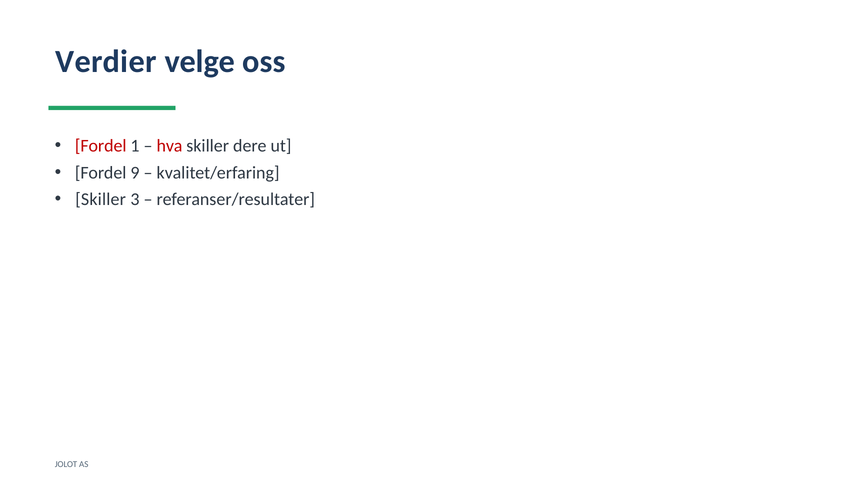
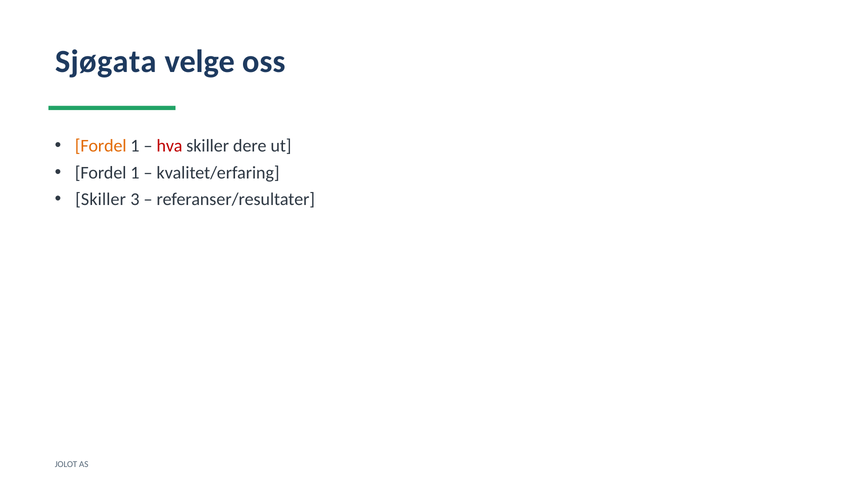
Verdier: Verdier -> Sjøgata
Fordel at (101, 146) colour: red -> orange
9 at (135, 173): 9 -> 1
